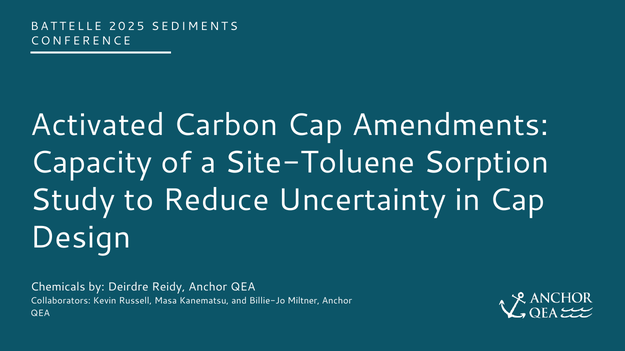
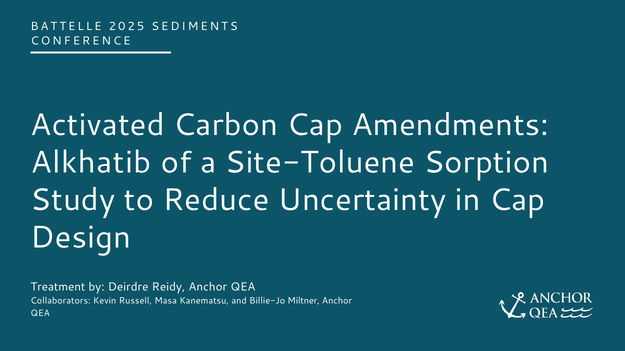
Capacity: Capacity -> Alkhatib
Chemicals: Chemicals -> Treatment
